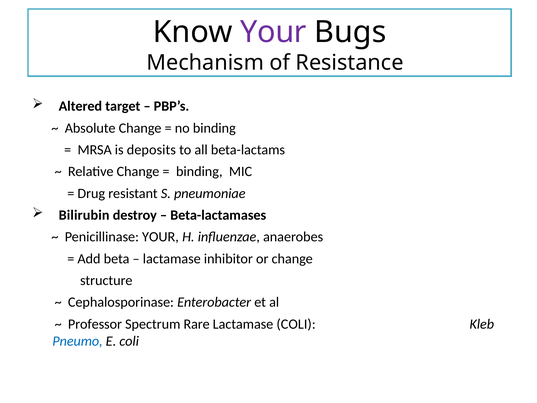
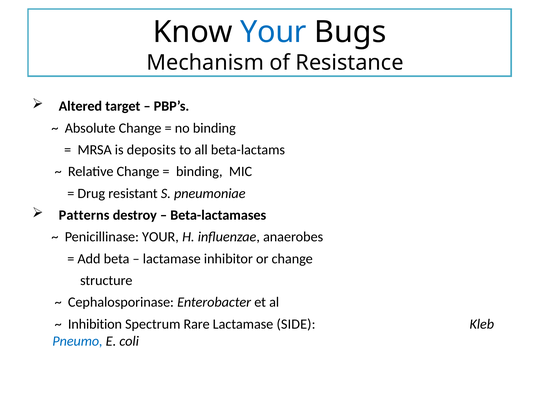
Your at (273, 32) colour: purple -> blue
Bilirubin: Bilirubin -> Patterns
Professor: Professor -> Inhibition
Lactamase COLI: COLI -> SIDE
